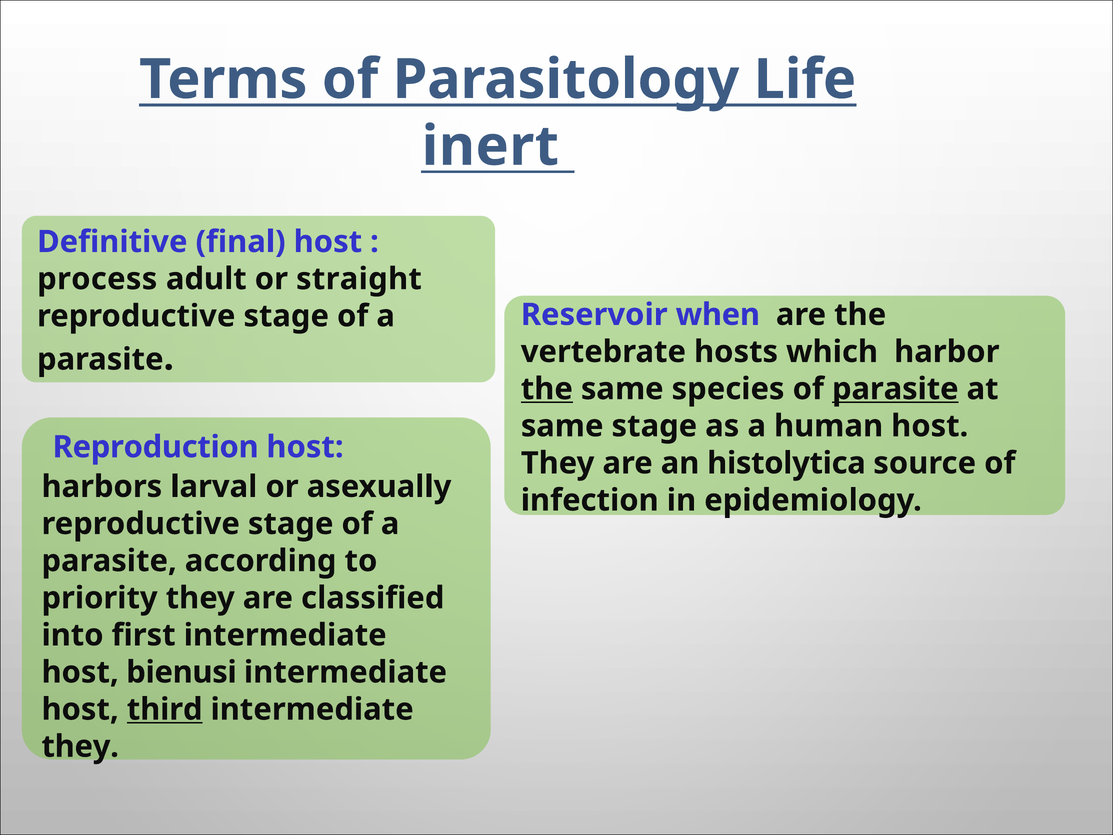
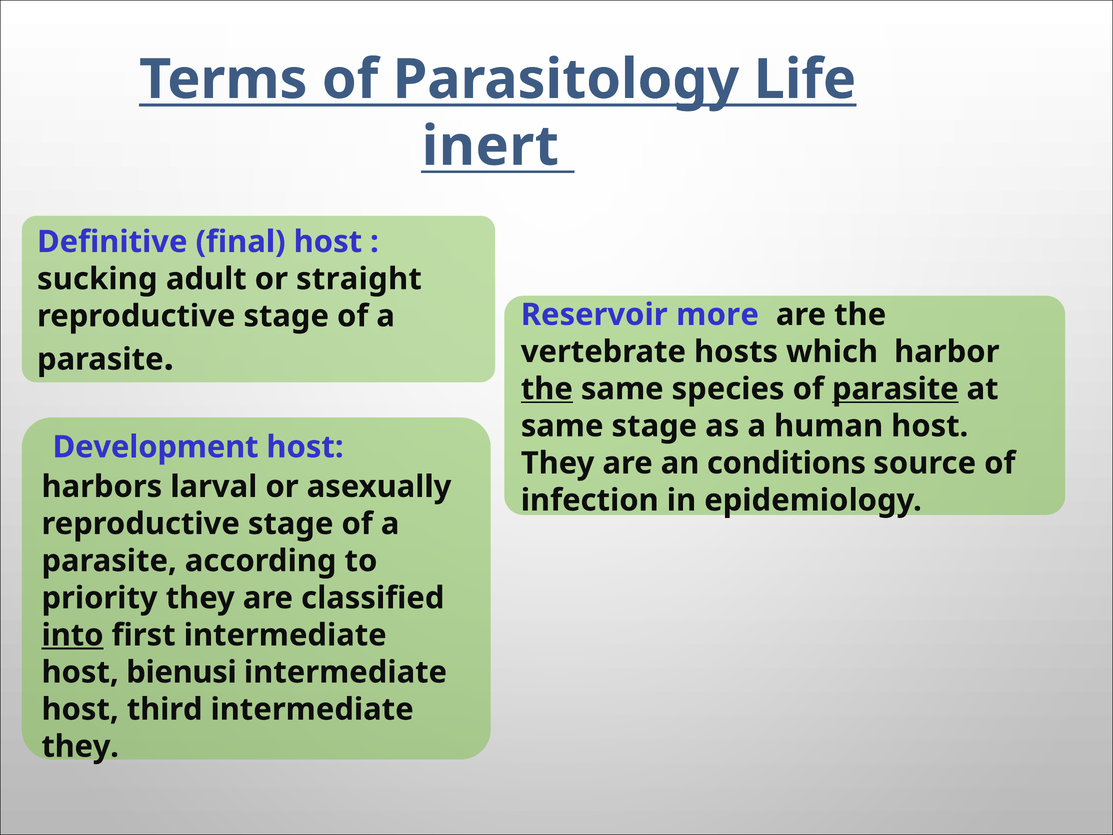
process: process -> sucking
when: when -> more
Reproduction: Reproduction -> Development
histolytica: histolytica -> conditions
into underline: none -> present
third underline: present -> none
